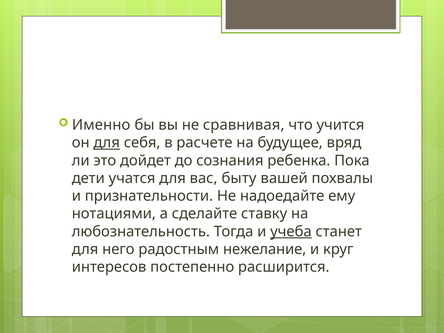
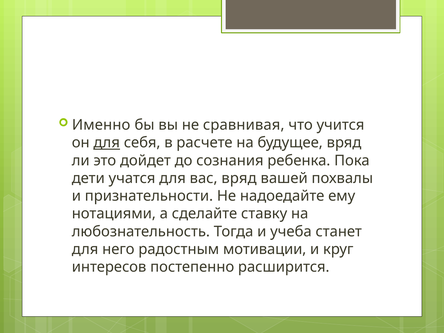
вас быту: быту -> вряд
учеба underline: present -> none
нежелание: нежелание -> мотивации
